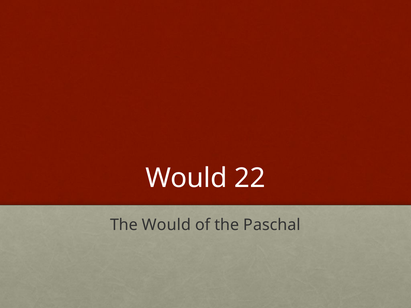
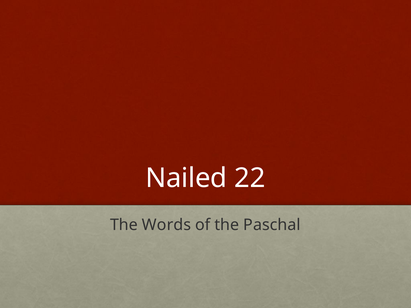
Would at (186, 178): Would -> Nailed
The Would: Would -> Words
